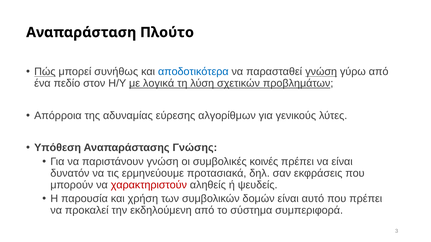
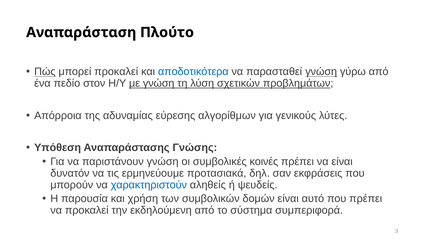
μπορεί συνήθως: συνήθως -> προκαλεί
με λογικά: λογικά -> γνώση
χαρακτηριστούν colour: red -> blue
